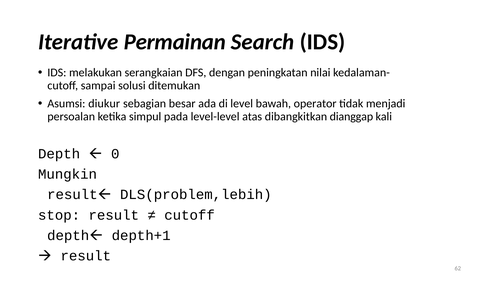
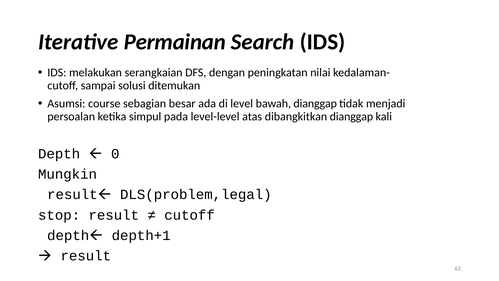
diukur: diukur -> course
bawah operator: operator -> dianggap
DLS(problem,lebih: DLS(problem,lebih -> DLS(problem,legal
